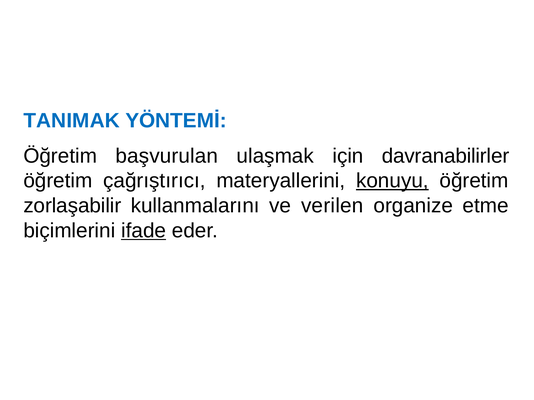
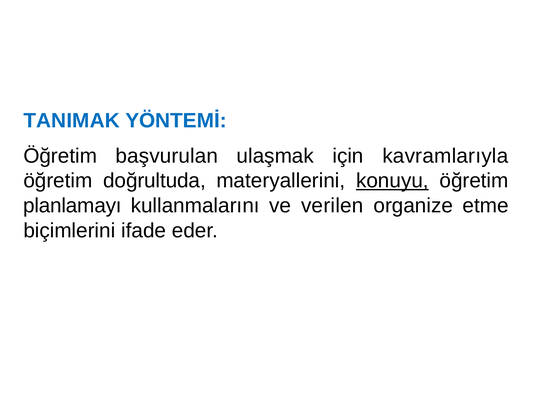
davranabilirler: davranabilirler -> kavramlarıyla
çağrıştırıcı: çağrıştırıcı -> doğrultuda
zorlaşabilir: zorlaşabilir -> planlamayı
ifade underline: present -> none
